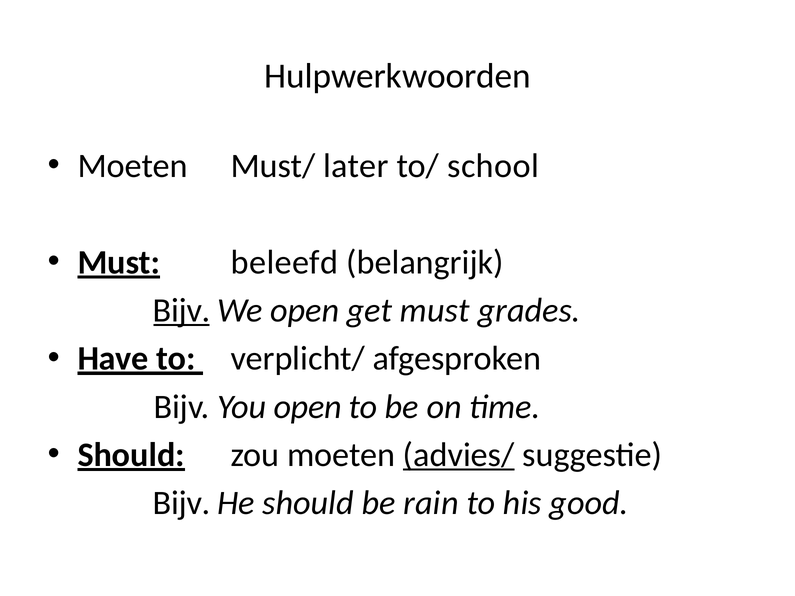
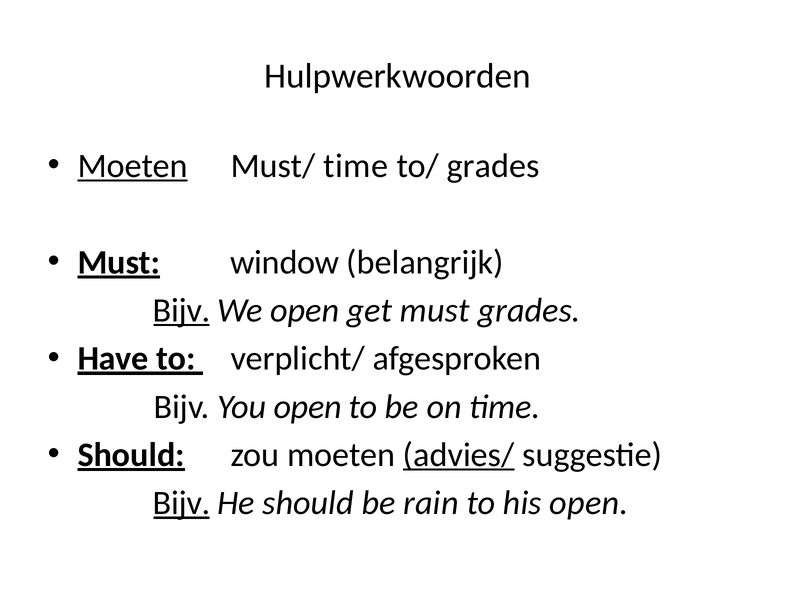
Moeten at (133, 166) underline: none -> present
Must/ later: later -> time
to/ school: school -> grades
beleefd: beleefd -> window
Bijv at (182, 503) underline: none -> present
his good: good -> open
